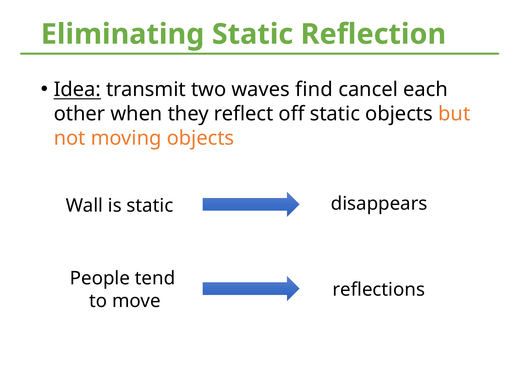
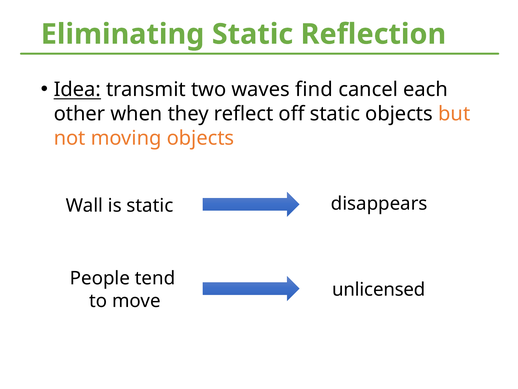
reflections: reflections -> unlicensed
